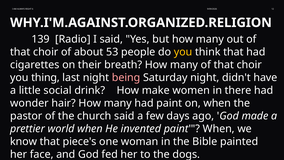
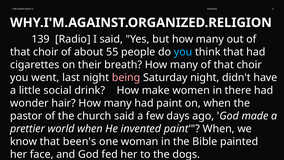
53: 53 -> 55
you at (183, 52) colour: yellow -> light blue
thing: thing -> went
piece's: piece's -> been's
